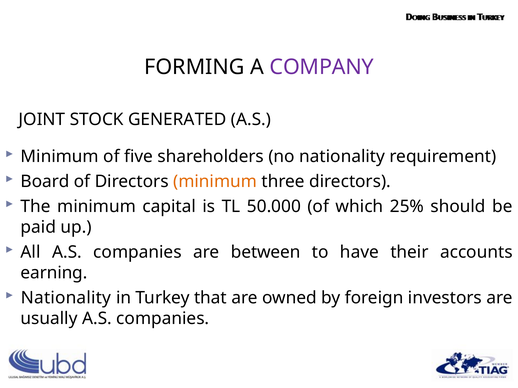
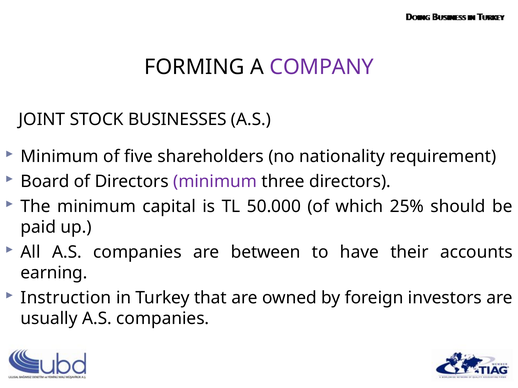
GENERATED: GENERATED -> BUSINESSES
minimum at (215, 182) colour: orange -> purple
Nationality at (66, 298): Nationality -> Instruction
